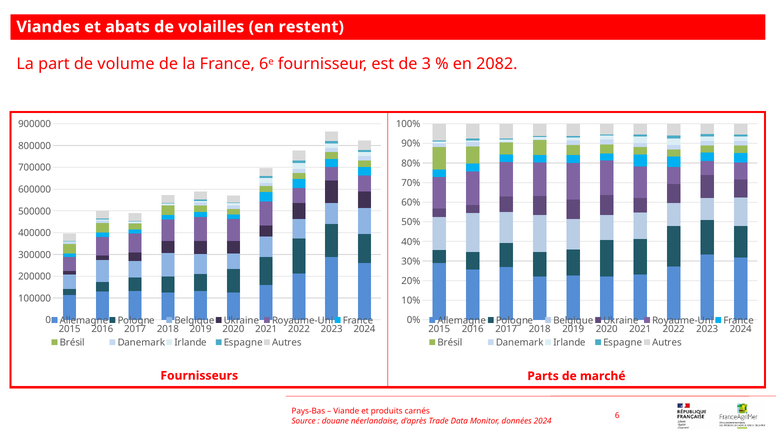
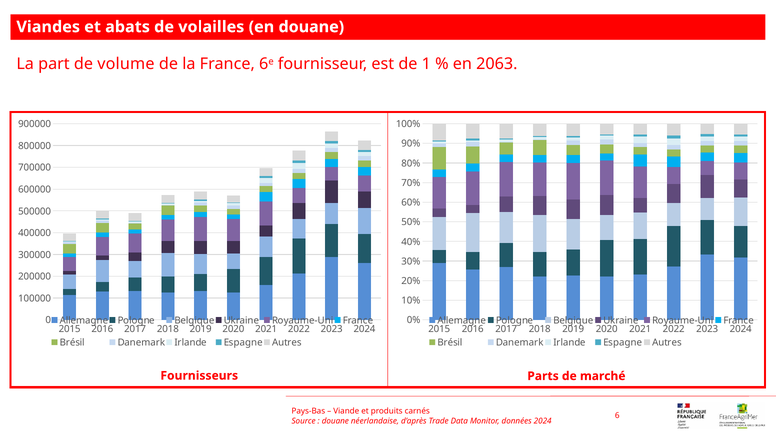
en restent: restent -> douane
3: 3 -> 1
2082: 2082 -> 2063
